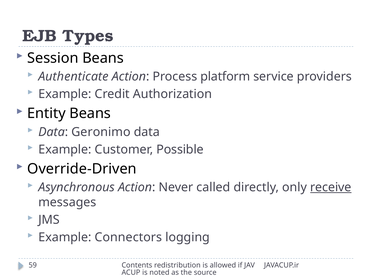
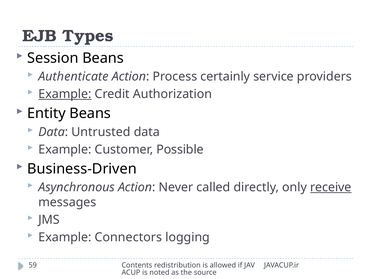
platform: platform -> certainly
Example at (65, 94) underline: none -> present
Geronimo: Geronimo -> Untrusted
Override-Driven: Override-Driven -> Business-Driven
